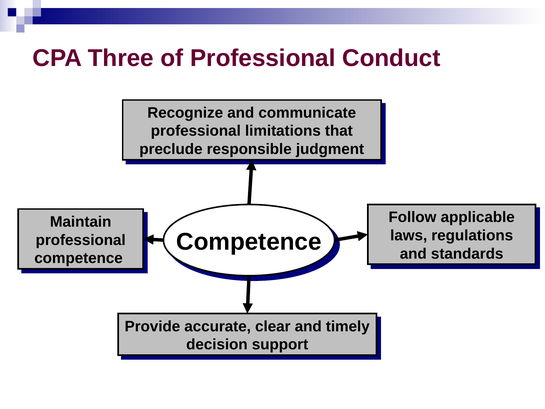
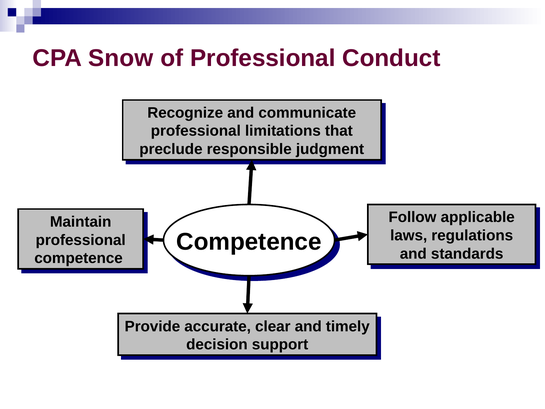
Three: Three -> Snow
